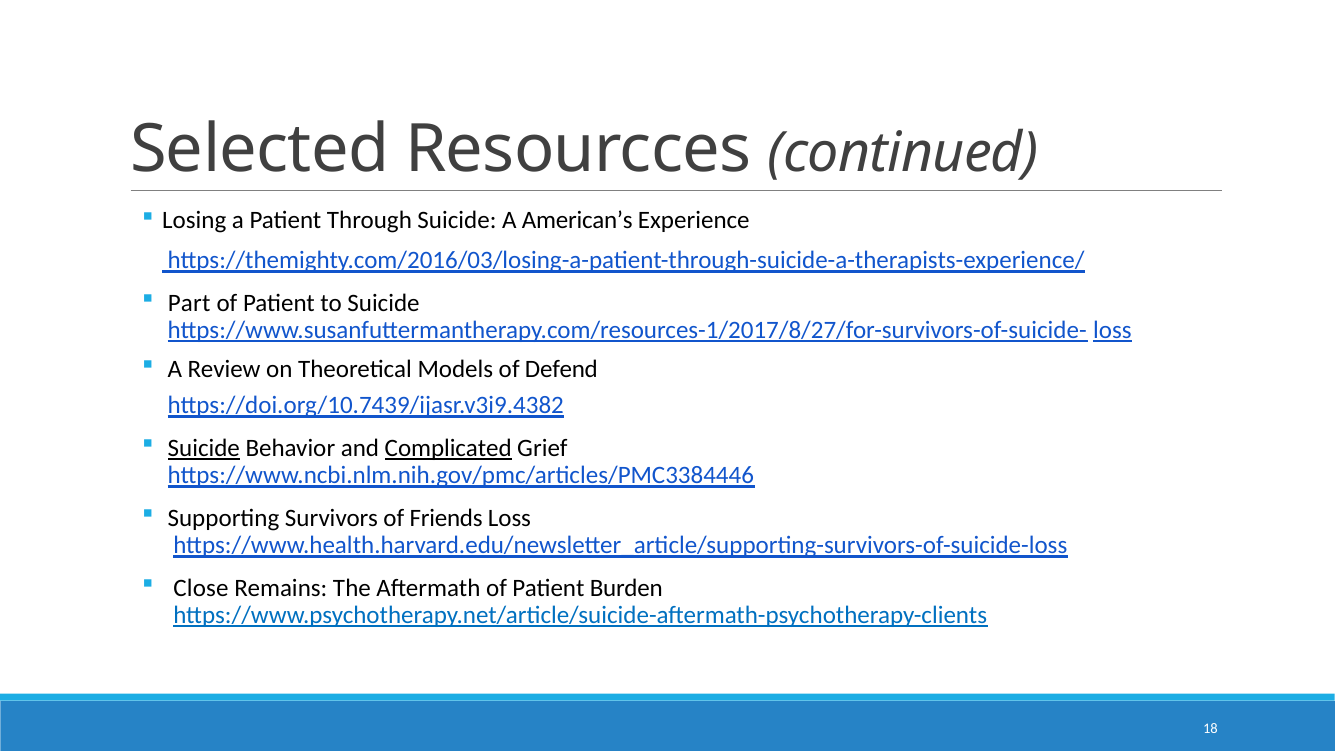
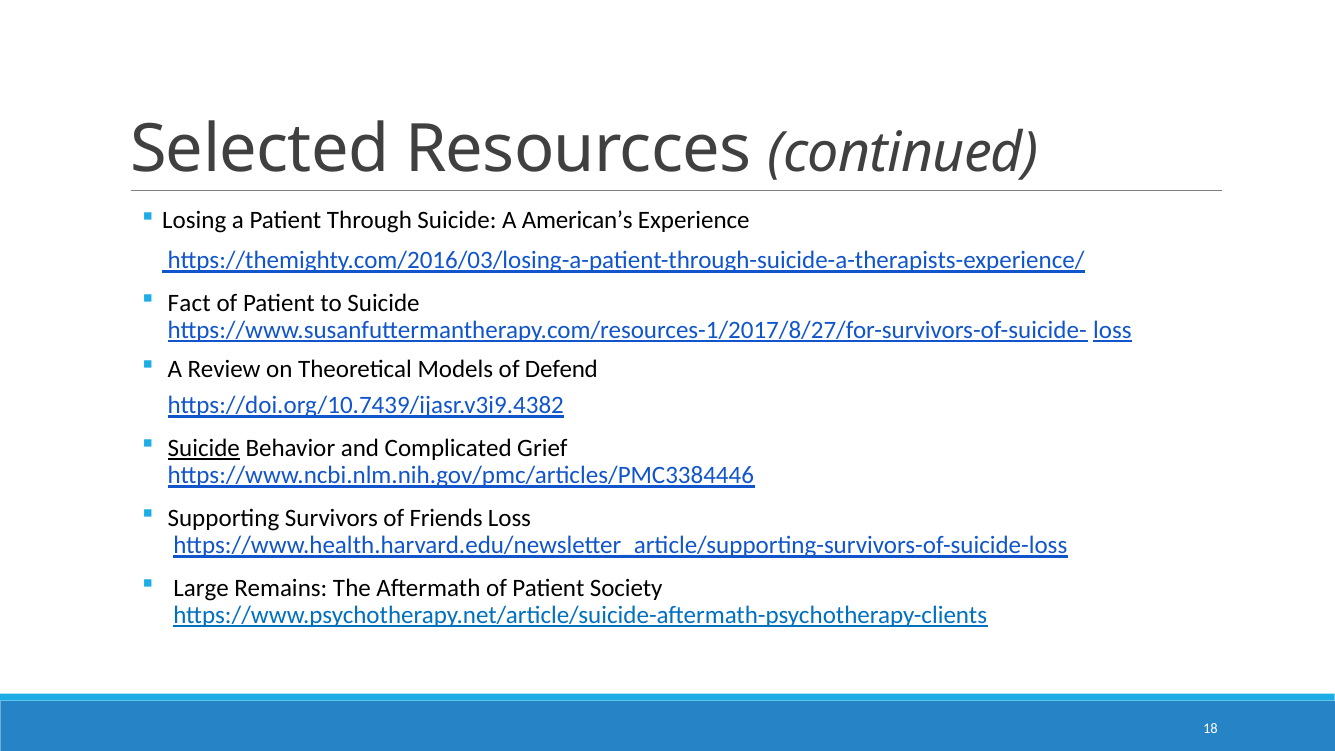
Part: Part -> Fact
Complicated underline: present -> none
Close: Close -> Large
Burden: Burden -> Society
